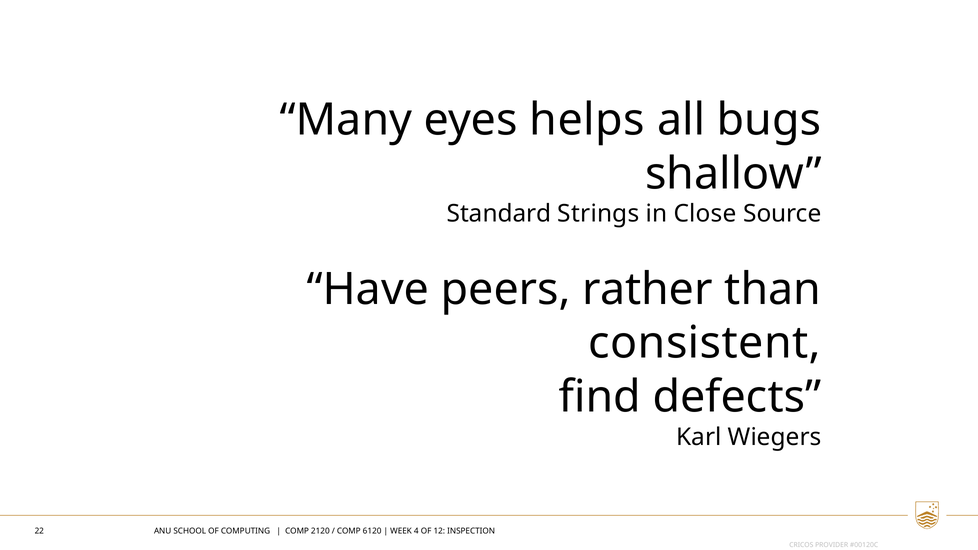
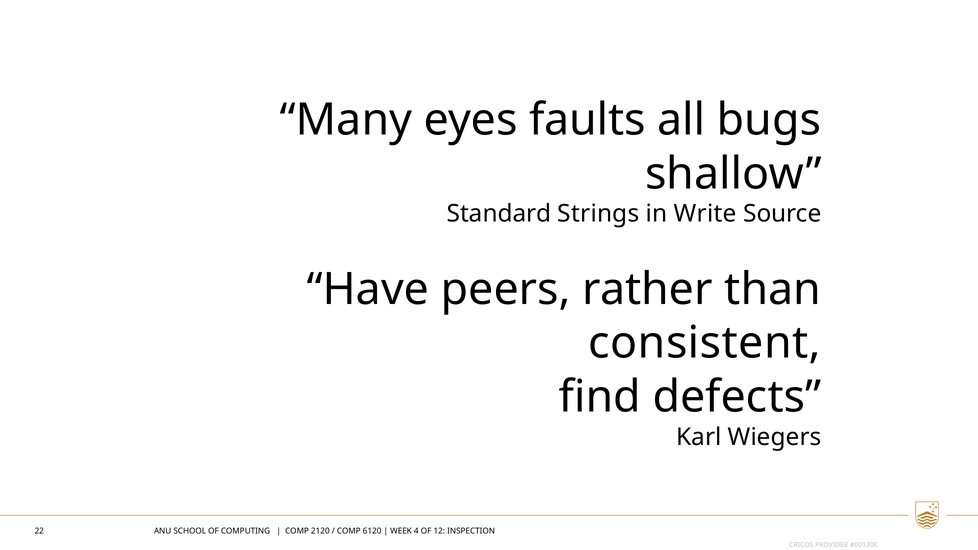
helps: helps -> faults
Close: Close -> Write
